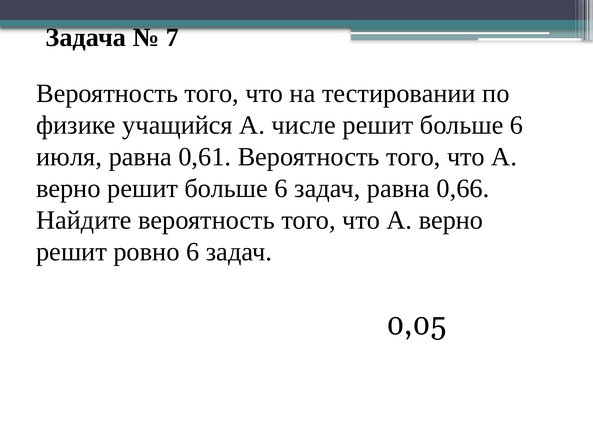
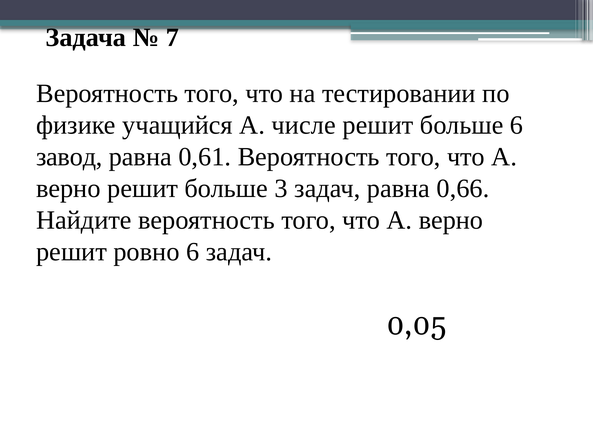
июля: июля -> завод
верно решит больше 6: 6 -> 3
